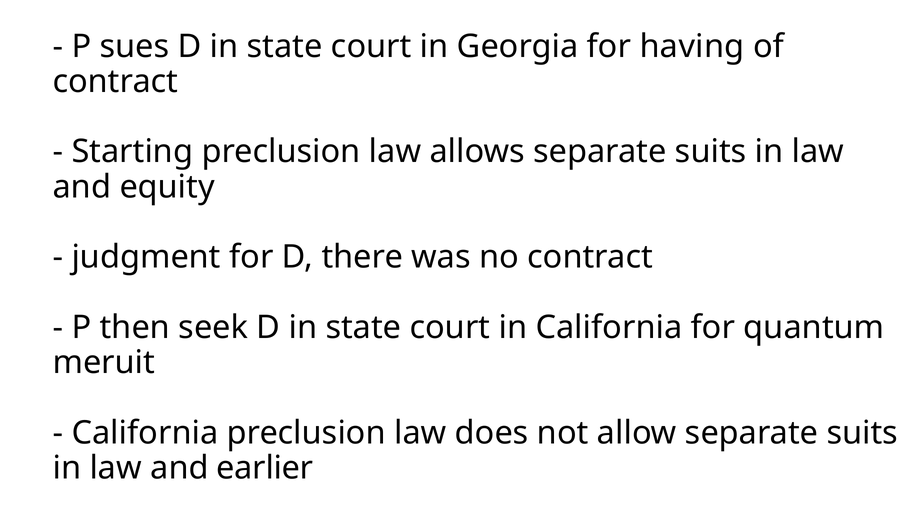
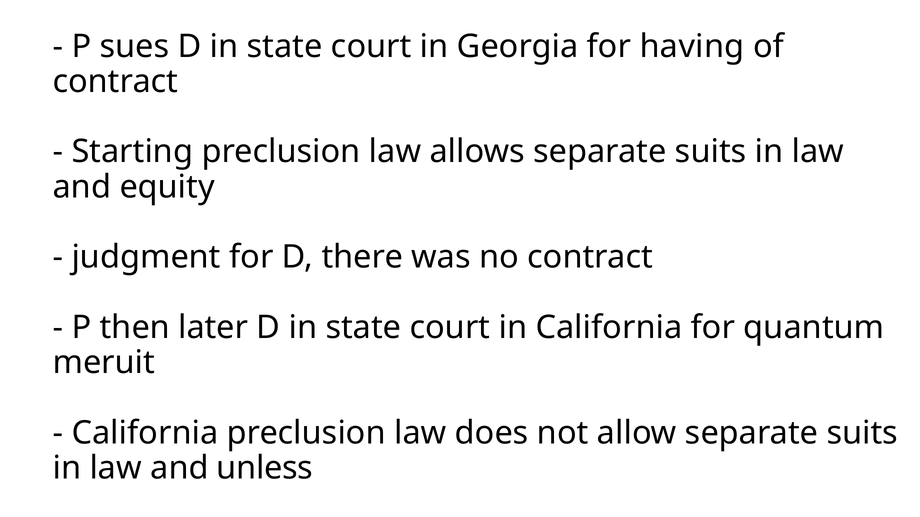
seek: seek -> later
earlier: earlier -> unless
